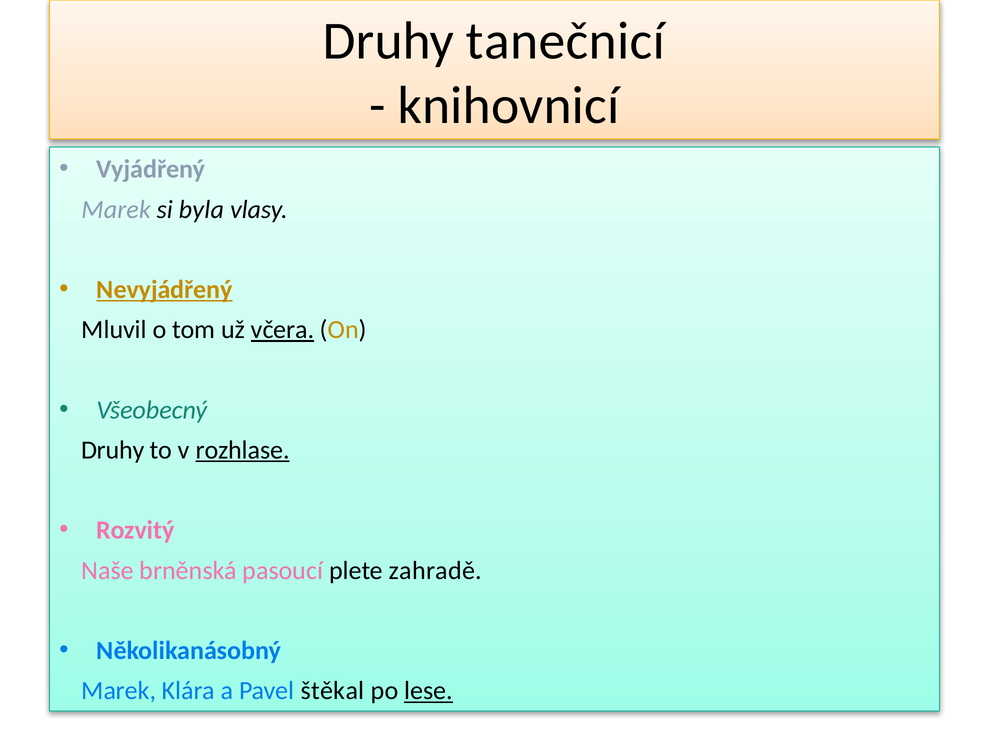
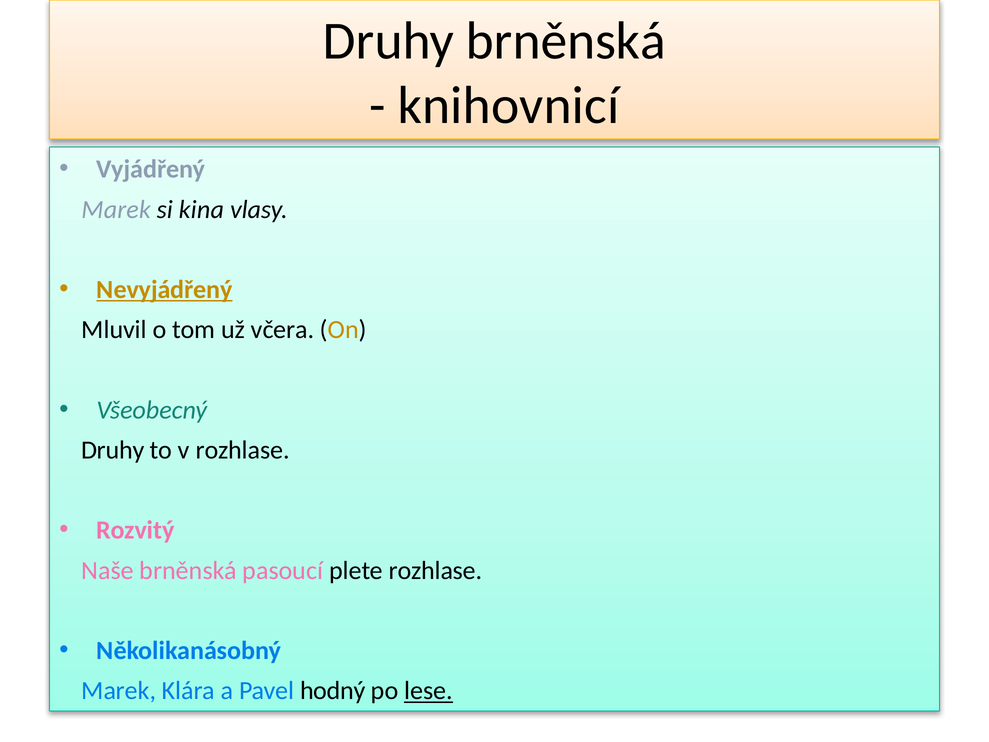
Druhy tanečnicí: tanečnicí -> brněnská
byla: byla -> kina
včera underline: present -> none
rozhlase at (243, 450) underline: present -> none
plete zahradě: zahradě -> rozhlase
štěkal: štěkal -> hodný
